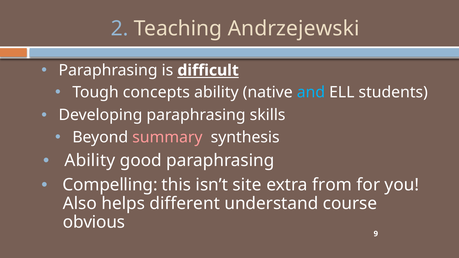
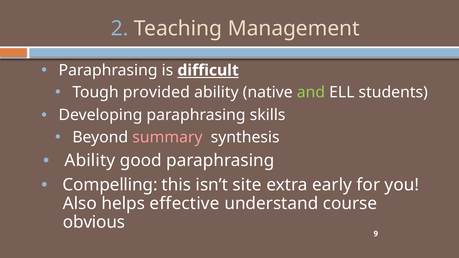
Andrzejewski: Andrzejewski -> Management
concepts: concepts -> provided
and colour: light blue -> light green
from: from -> early
different: different -> effective
